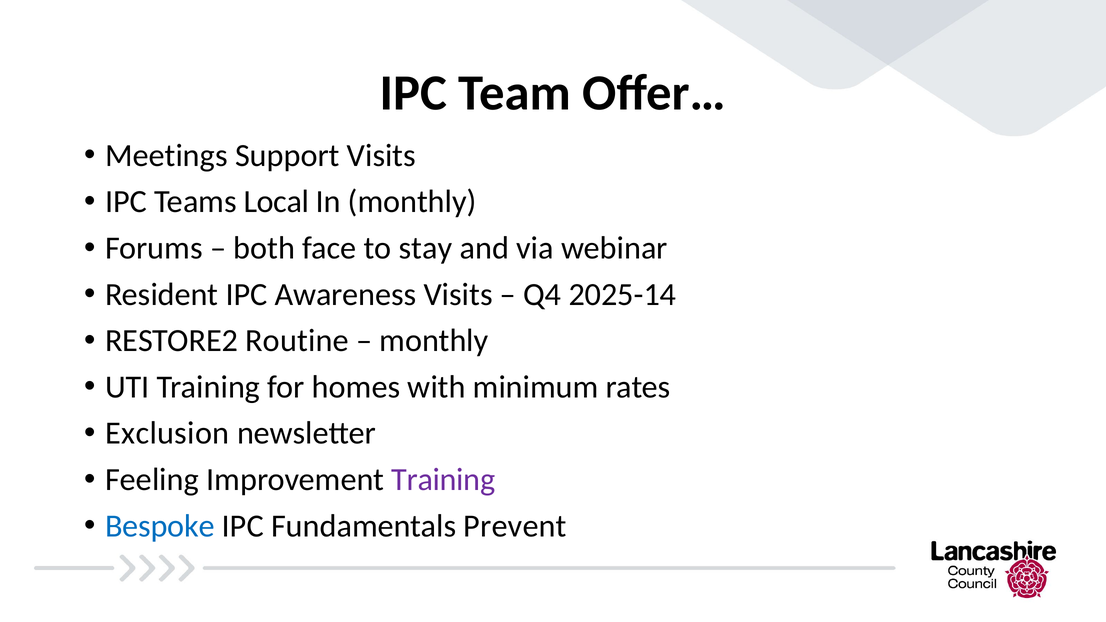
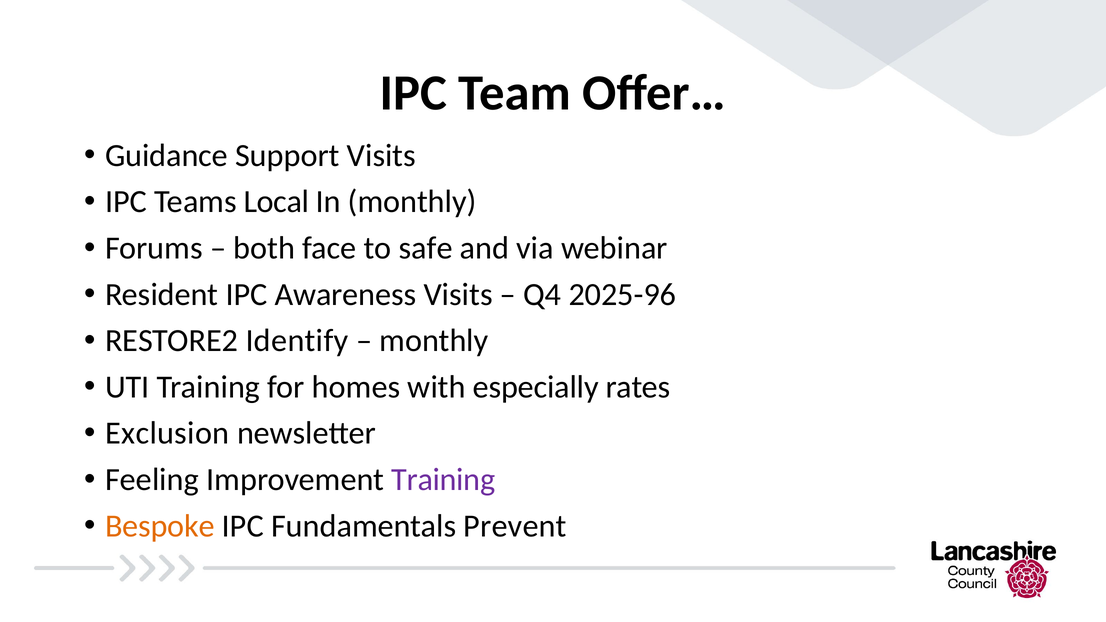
Meetings: Meetings -> Guidance
stay: stay -> safe
2025-14: 2025-14 -> 2025-96
Routine: Routine -> Identify
minimum: minimum -> especially
Bespoke colour: blue -> orange
